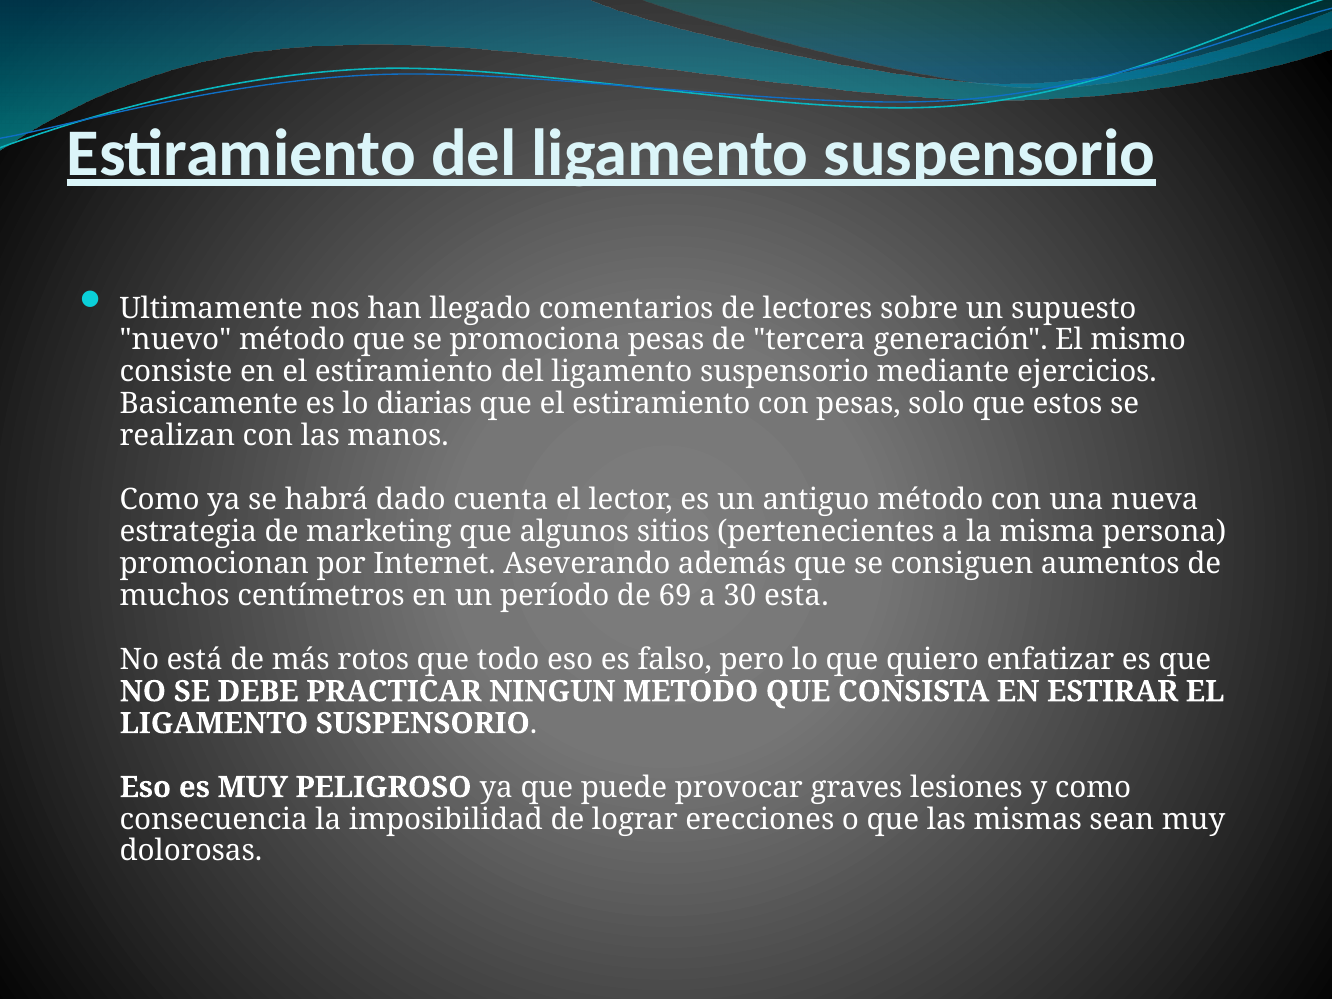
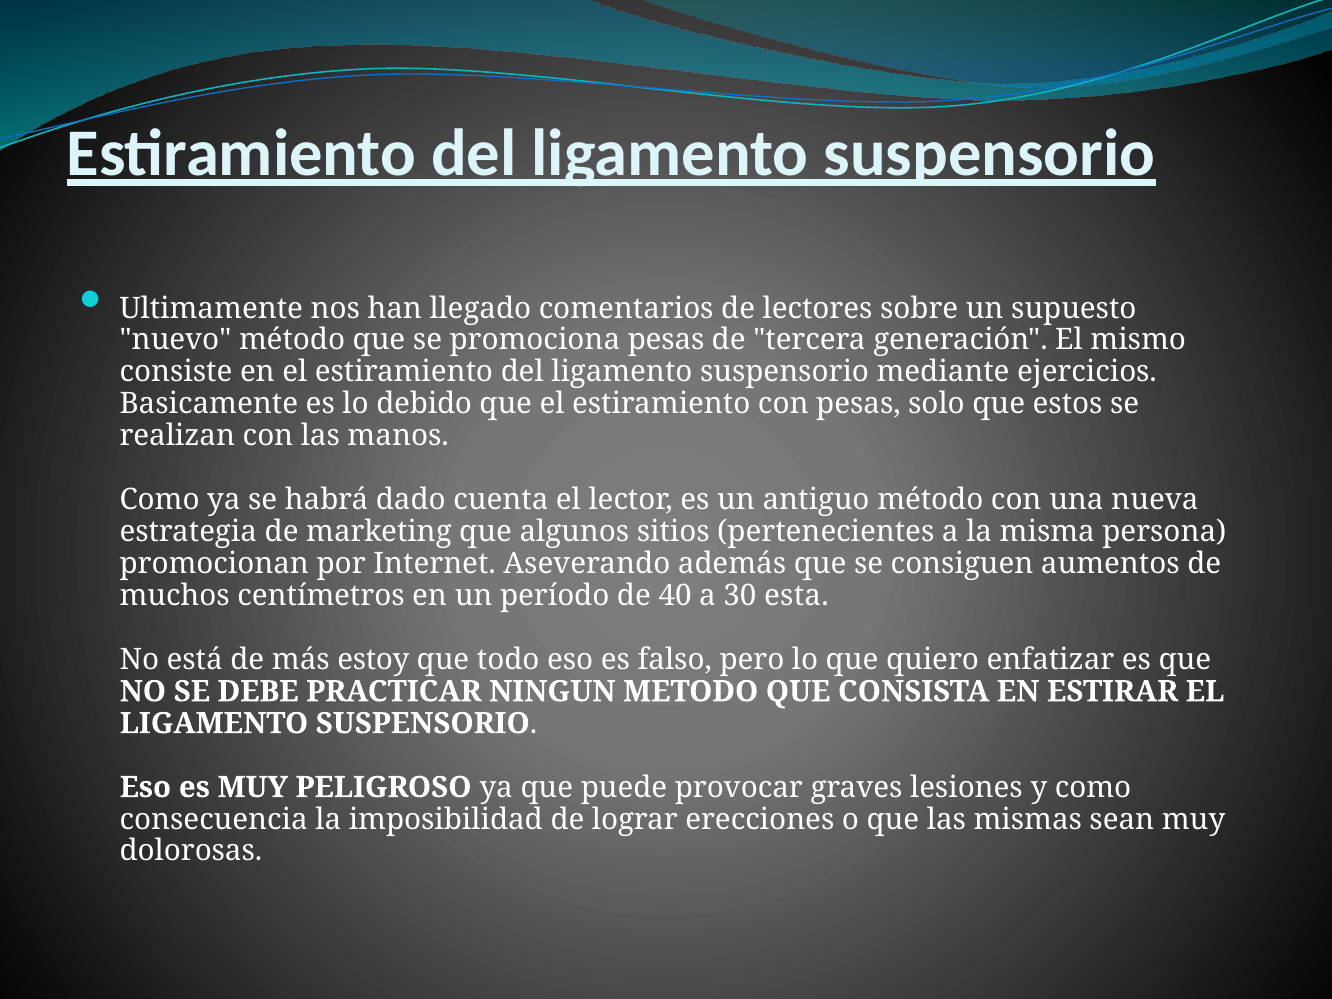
diarias: diarias -> debido
69: 69 -> 40
rotos: rotos -> estoy
